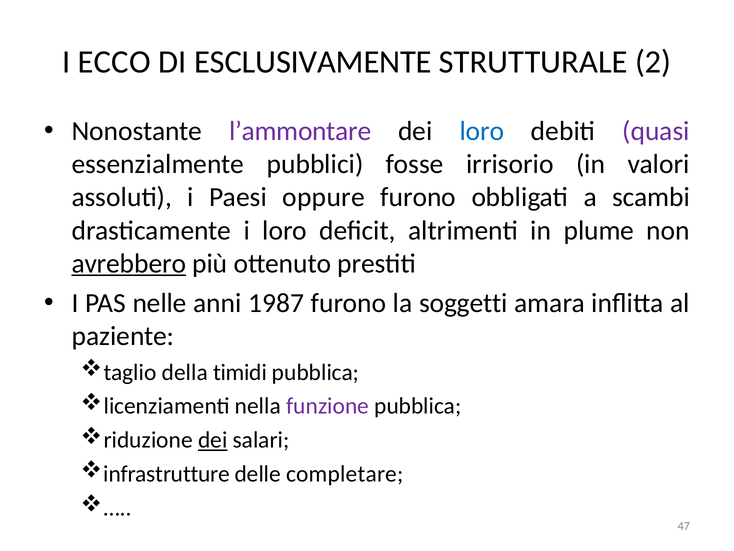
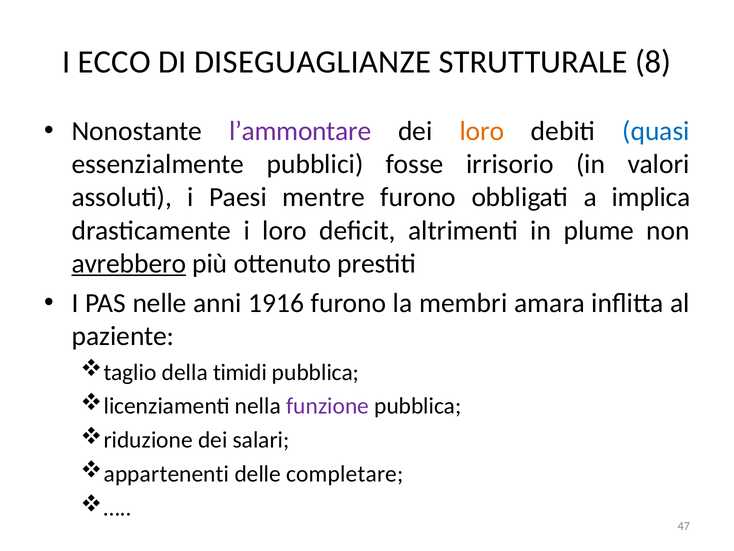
ESCLUSIVAMENTE: ESCLUSIVAMENTE -> DISEGUAGLIANZE
2: 2 -> 8
loro at (482, 131) colour: blue -> orange
quasi colour: purple -> blue
oppure: oppure -> mentre
scambi: scambi -> implica
1987: 1987 -> 1916
soggetti: soggetti -> membri
dei at (213, 440) underline: present -> none
infrastrutture: infrastrutture -> appartenenti
